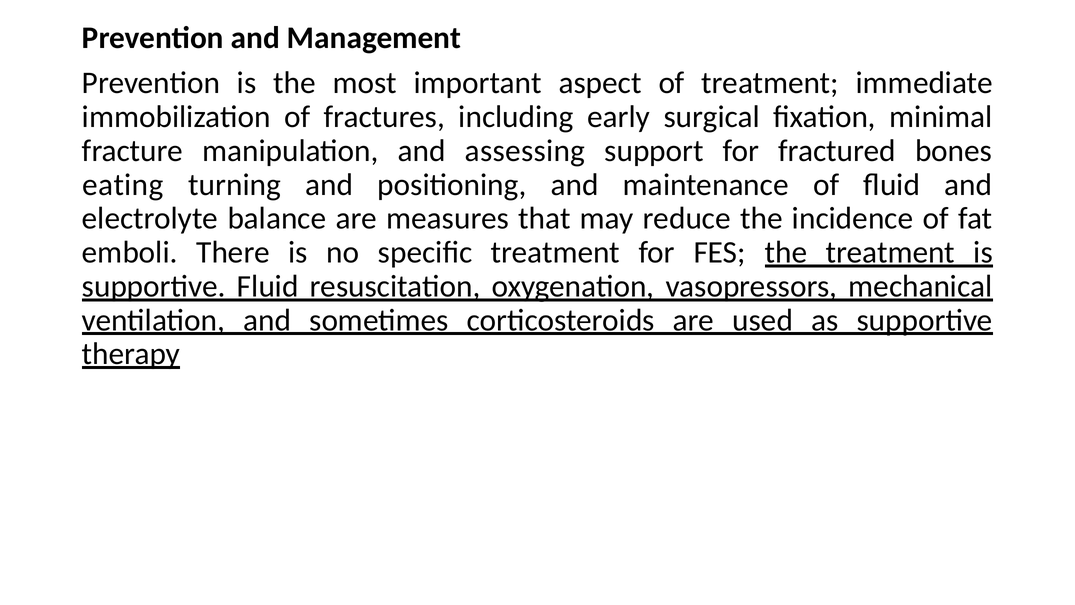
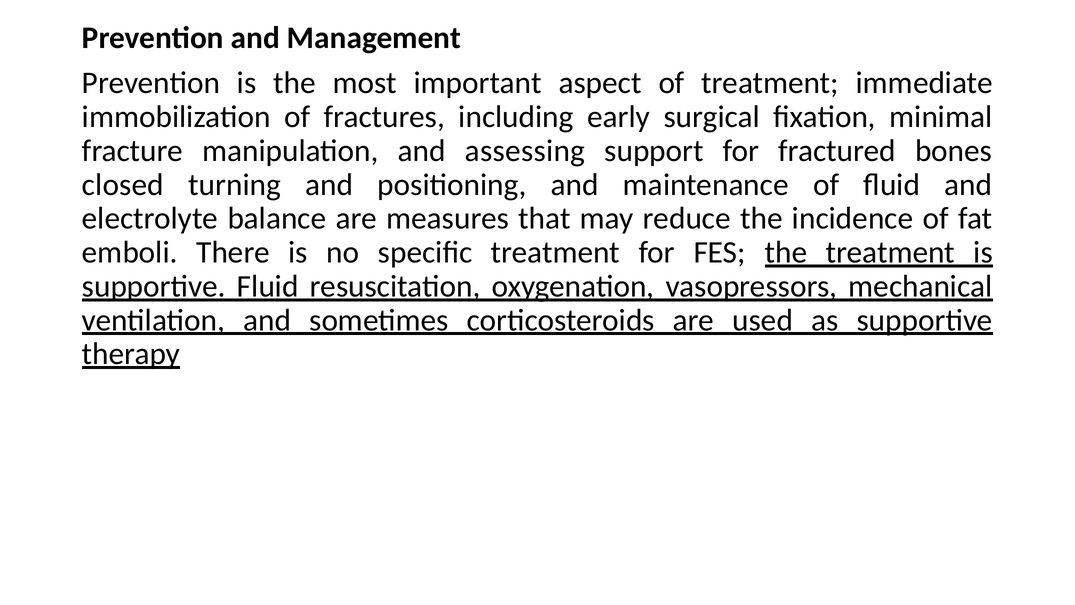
eating: eating -> closed
